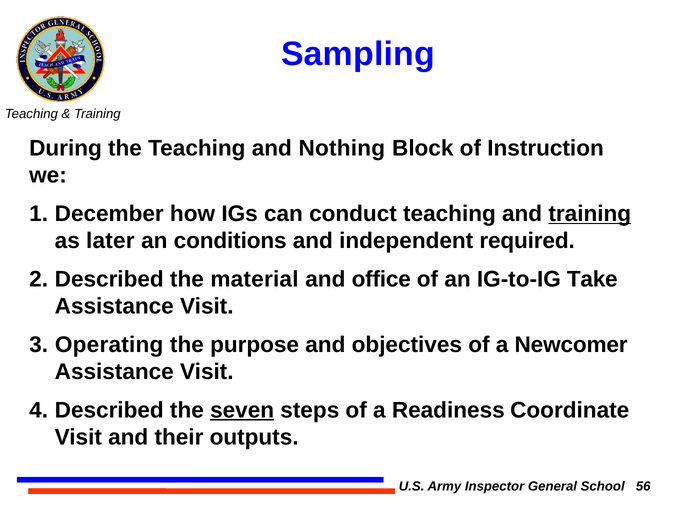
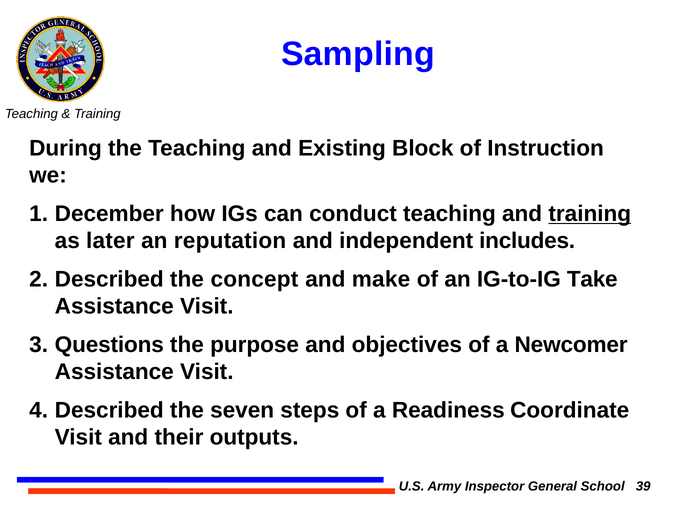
Nothing: Nothing -> Existing
conditions: conditions -> reputation
required: required -> includes
material: material -> concept
office: office -> make
Operating: Operating -> Questions
seven underline: present -> none
56: 56 -> 39
